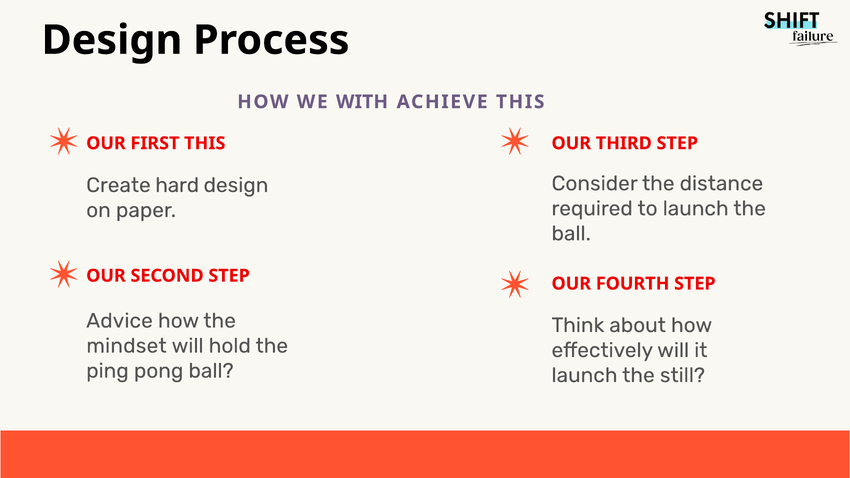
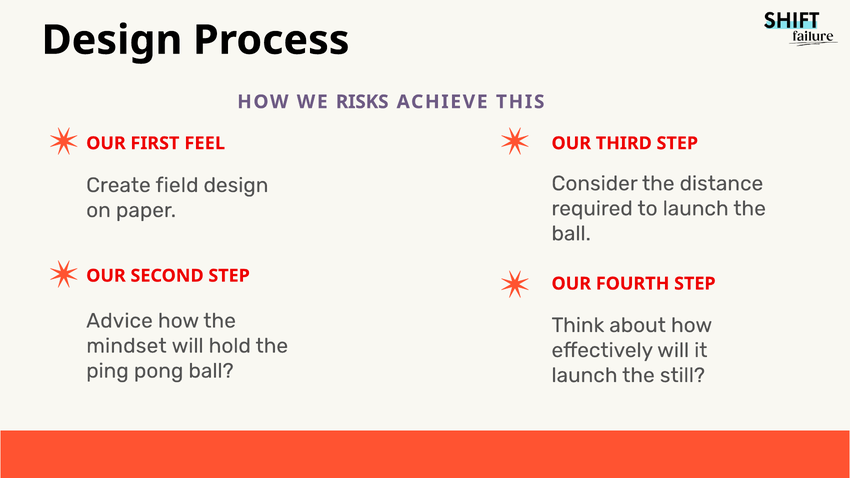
WITH: WITH -> RISKS
FIRST THIS: THIS -> FEEL
hard: hard -> field
